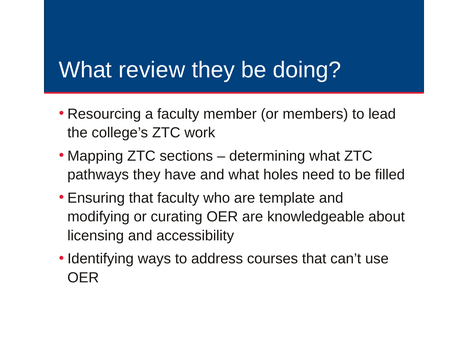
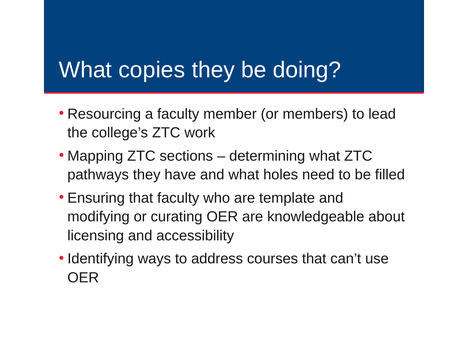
review: review -> copies
